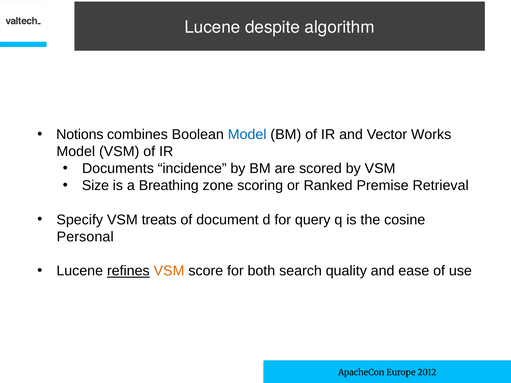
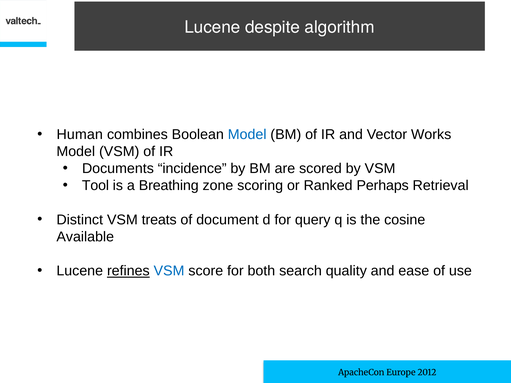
Notions: Notions -> Human
Size: Size -> Tool
Premise: Premise -> Perhaps
Specify: Specify -> Distinct
Personal: Personal -> Available
VSM at (169, 271) colour: orange -> blue
